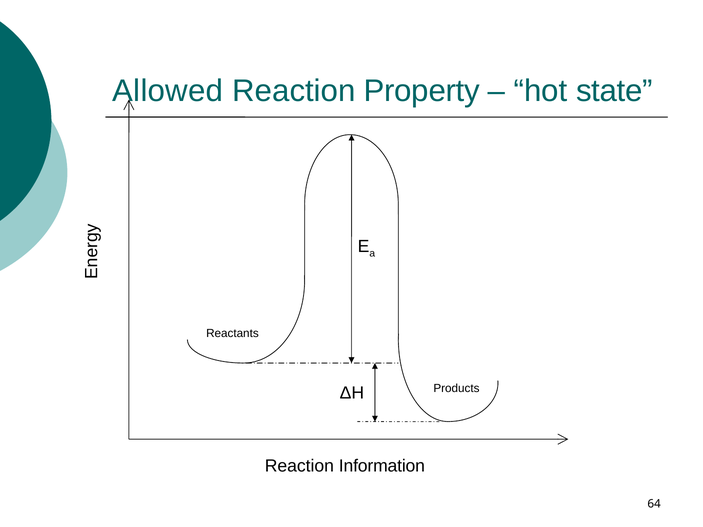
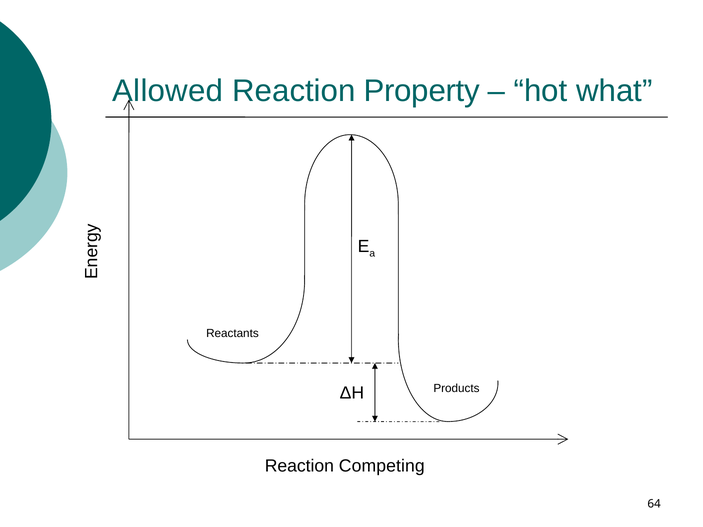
state: state -> what
Information: Information -> Competing
